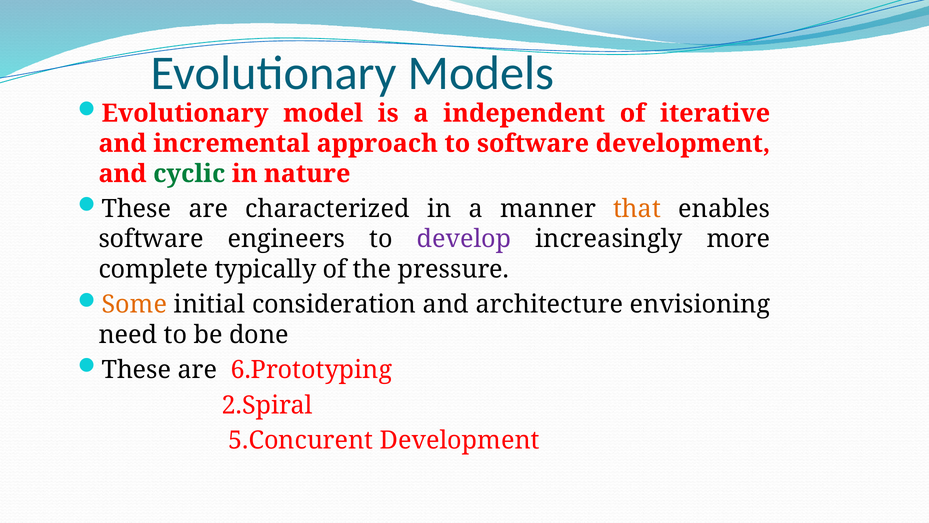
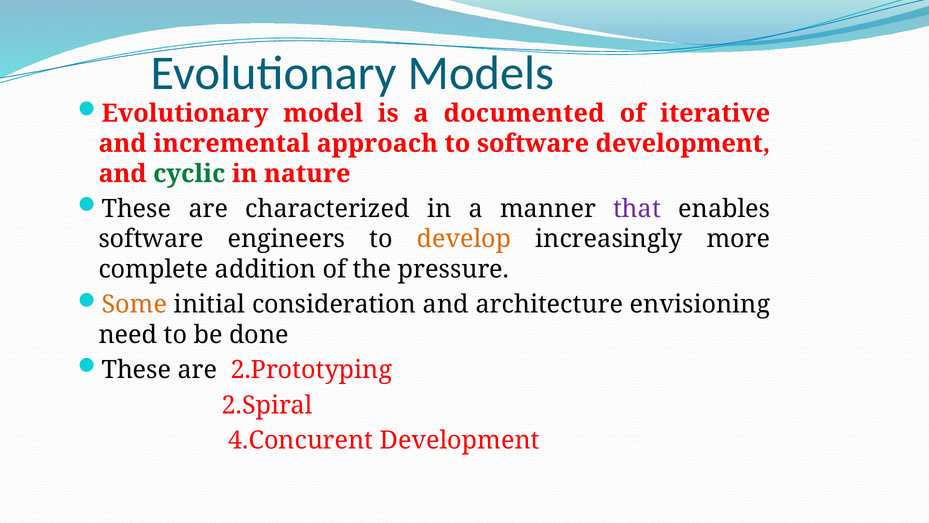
independent: independent -> documented
that colour: orange -> purple
develop colour: purple -> orange
typically: typically -> addition
6.Prototyping: 6.Prototyping -> 2.Prototyping
5.Concurent: 5.Concurent -> 4.Concurent
